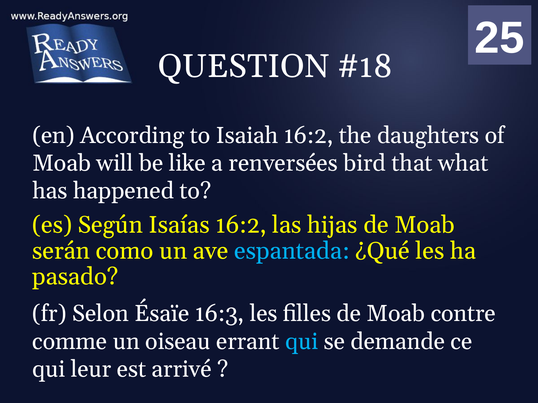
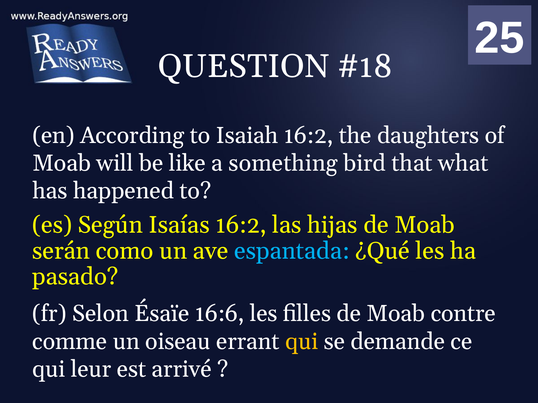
renversées: renversées -> something
16:3: 16:3 -> 16:6
qui at (302, 342) colour: light blue -> yellow
